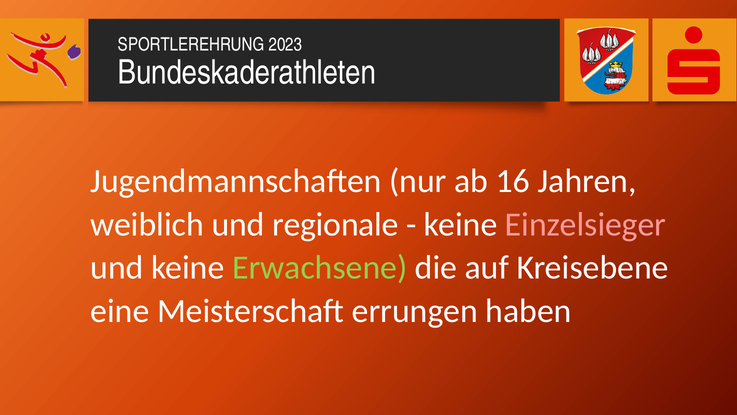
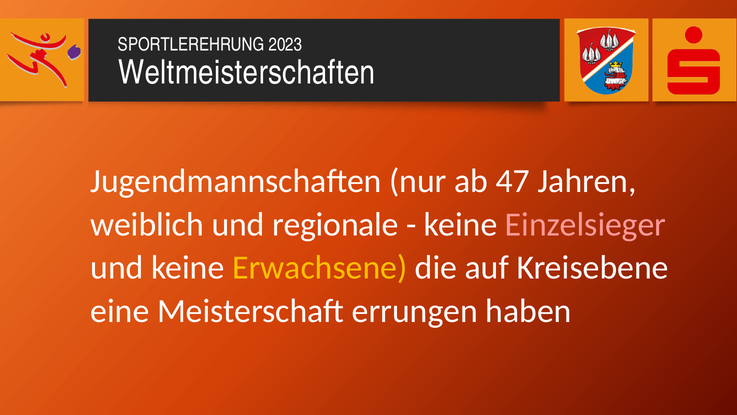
Bundeskaderathleten: Bundeskaderathleten -> Weltmeisterschaften
16: 16 -> 47
Erwachsene colour: light green -> yellow
